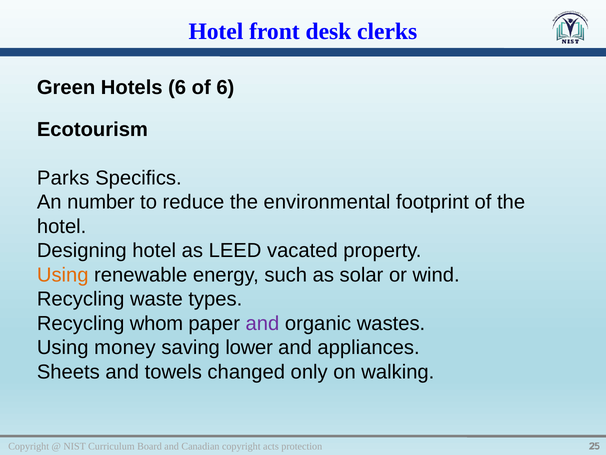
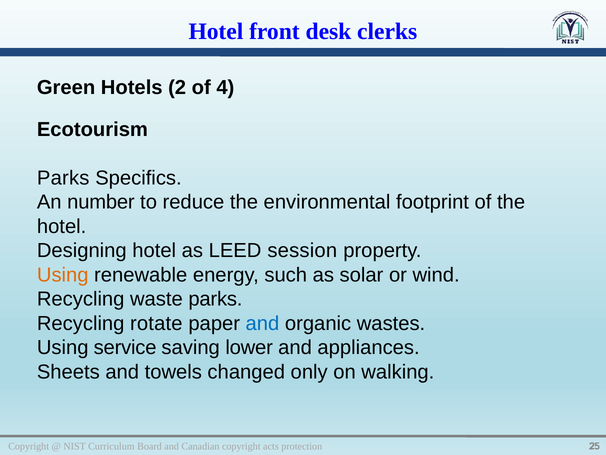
Hotels 6: 6 -> 2
of 6: 6 -> 4
vacated: vacated -> session
waste types: types -> parks
whom: whom -> rotate
and at (262, 323) colour: purple -> blue
money: money -> service
